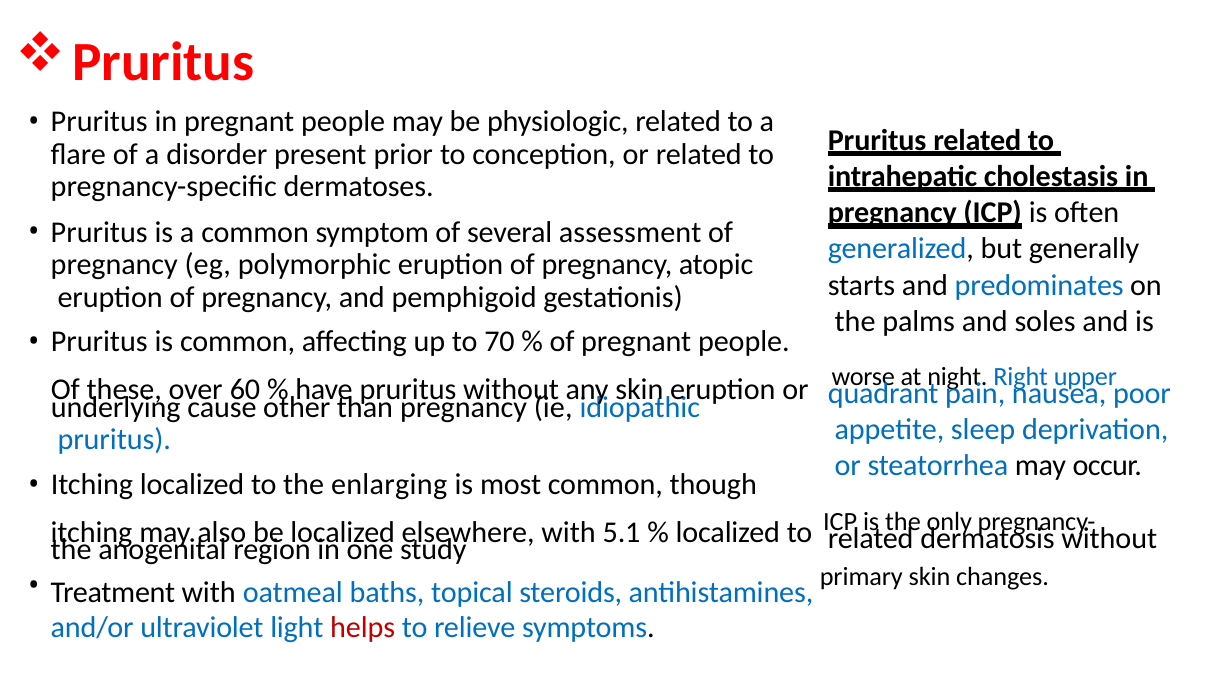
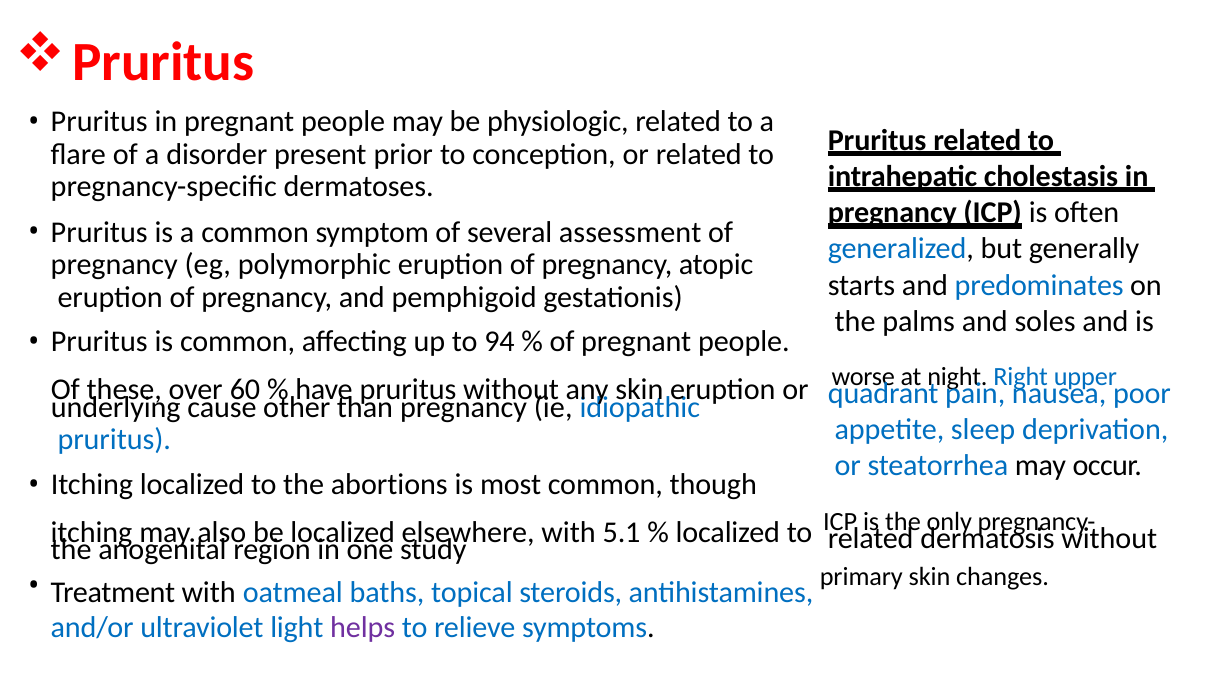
70: 70 -> 94
enlarging: enlarging -> abortions
helps colour: red -> purple
